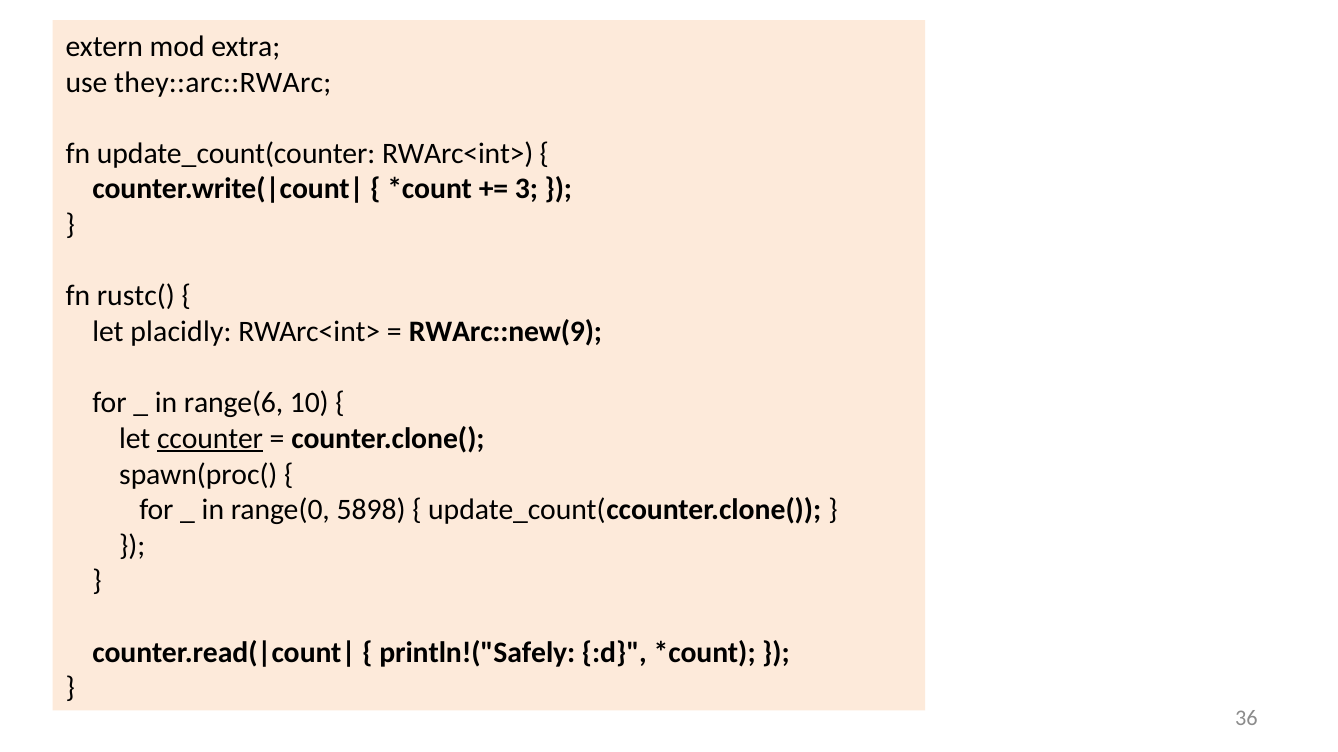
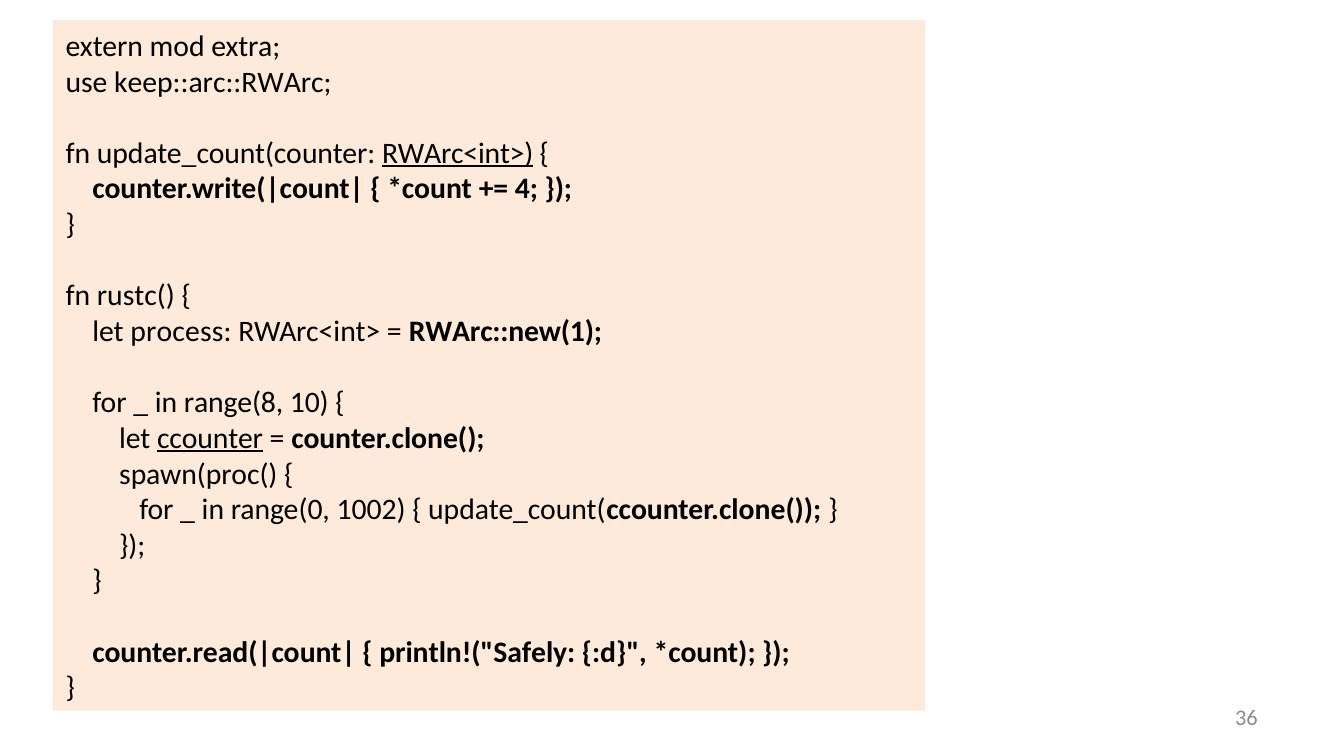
they::arc::RWArc: they::arc::RWArc -> keep::arc::RWArc
RWArc<int> at (458, 154) underline: none -> present
3: 3 -> 4
placidly: placidly -> process
RWArc::new(9: RWArc::new(9 -> RWArc::new(1
range(6: range(6 -> range(8
5898: 5898 -> 1002
